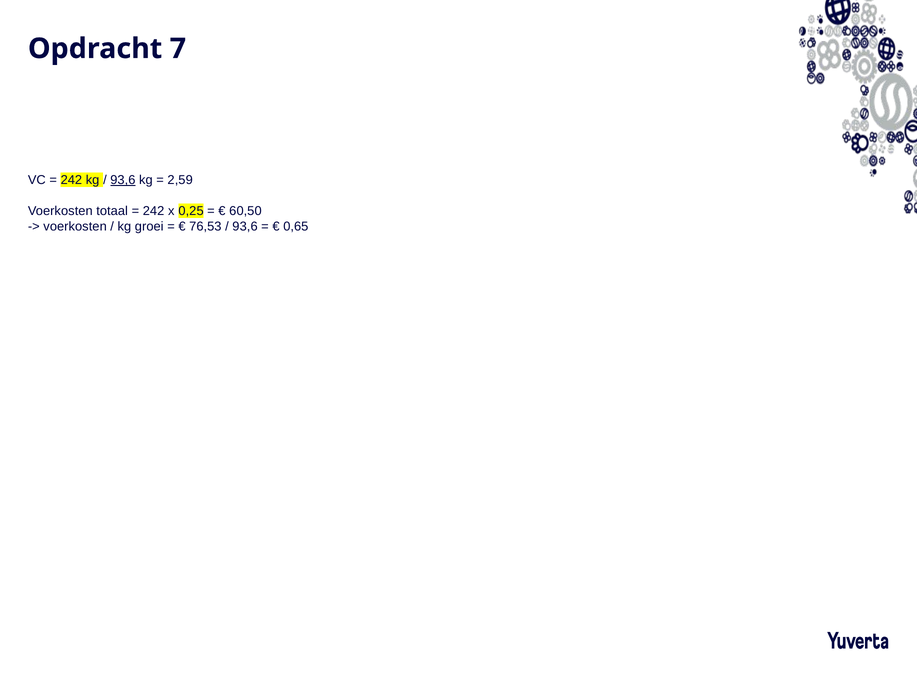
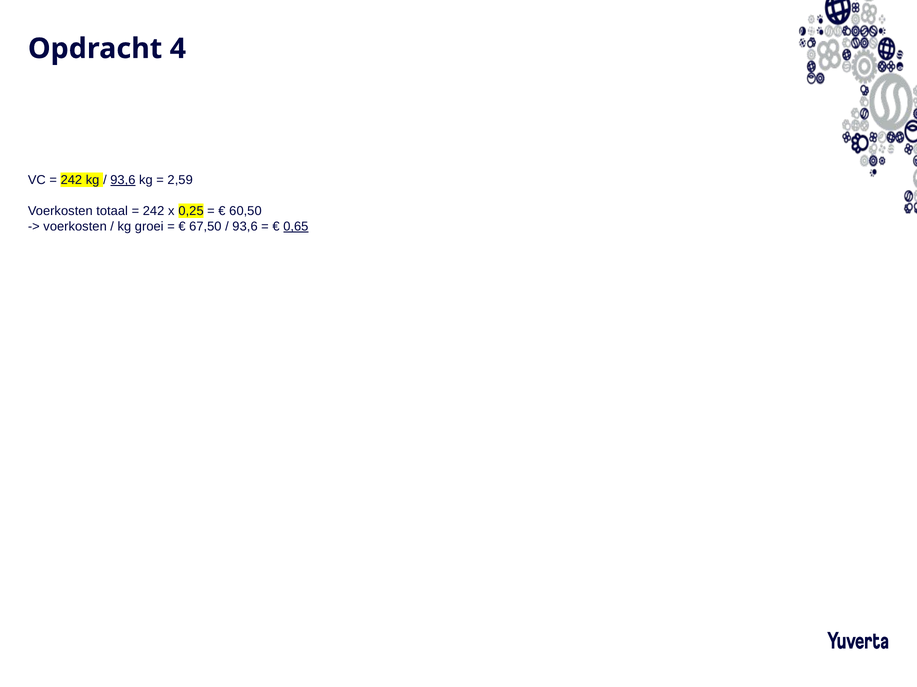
7: 7 -> 4
76,53: 76,53 -> 67,50
0,65 underline: none -> present
